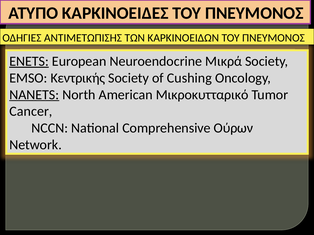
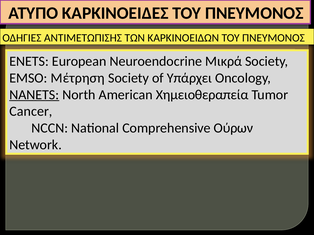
ENETS underline: present -> none
Κεντρικής: Κεντρικής -> Μέτρηση
Cushing: Cushing -> Υπάρχει
Μικροκυτταρικό: Μικροκυτταρικό -> Χημειοθεραπεία
